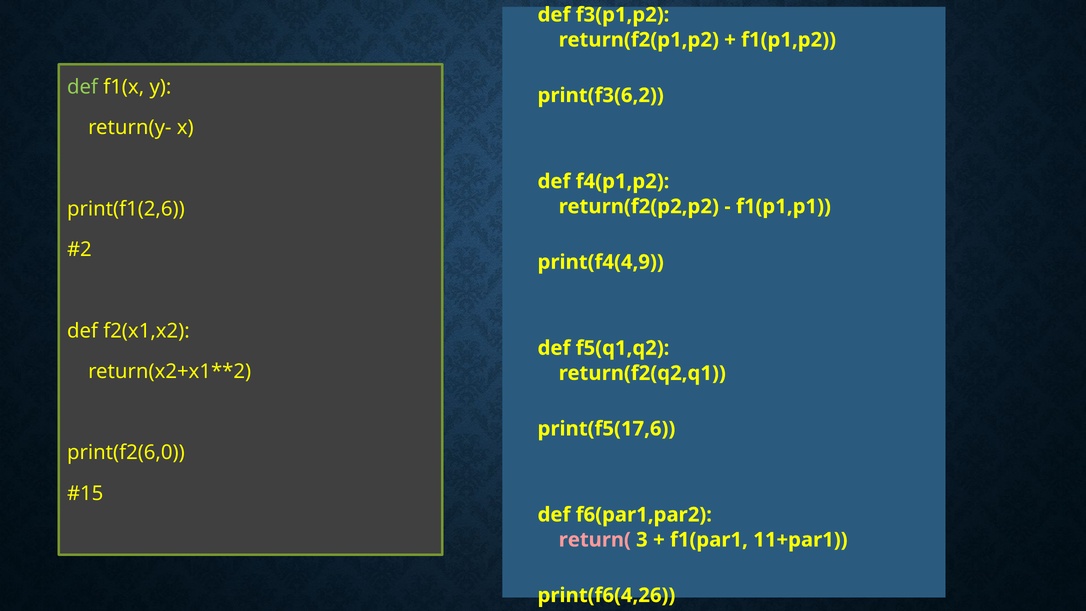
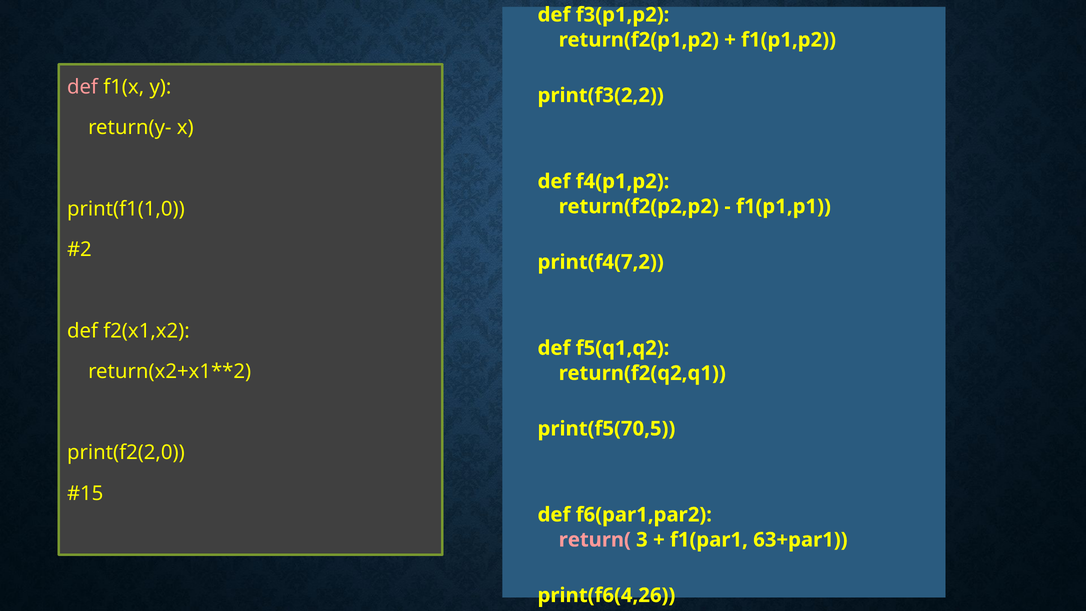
def at (83, 87) colour: light green -> pink
print(f3(6,2: print(f3(6,2 -> print(f3(2,2
print(f1(2,6: print(f1(2,6 -> print(f1(1,0
print(f4(4,9: print(f4(4,9 -> print(f4(7,2
print(f5(17,6: print(f5(17,6 -> print(f5(70,5
print(f2(6,0: print(f2(6,0 -> print(f2(2,0
11+par1: 11+par1 -> 63+par1
